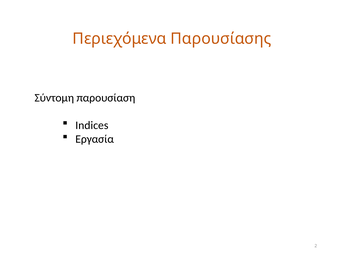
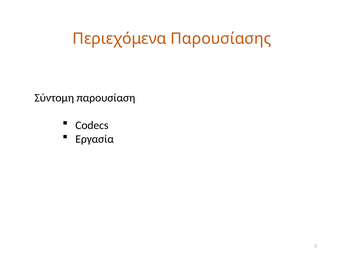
Indices: Indices -> Codecs
